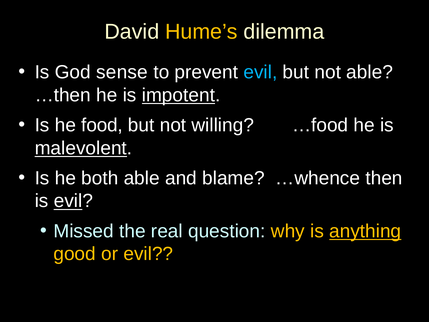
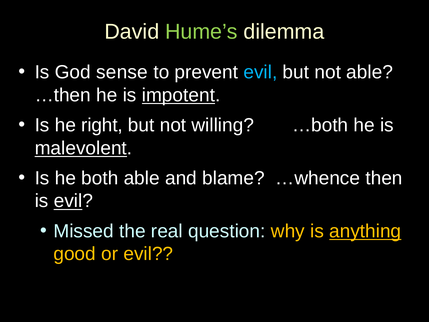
Hume’s colour: yellow -> light green
food: food -> right
…food: …food -> …both
